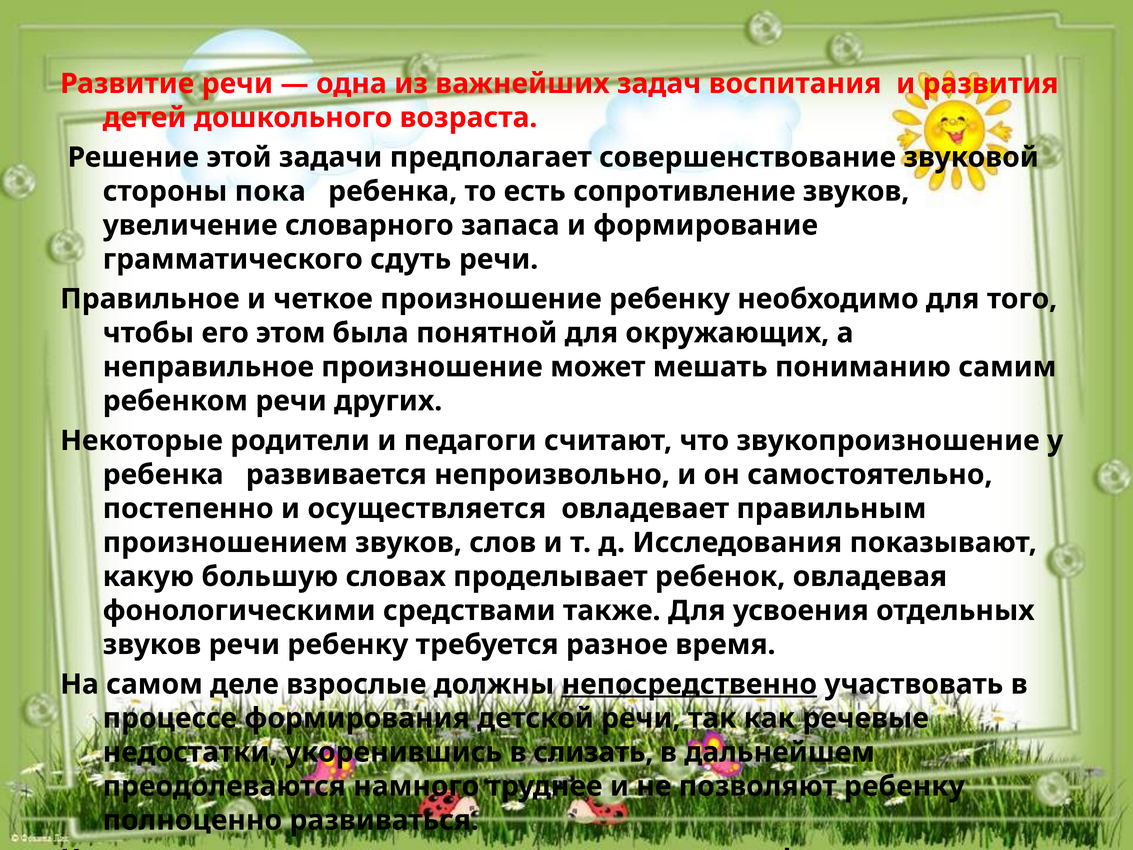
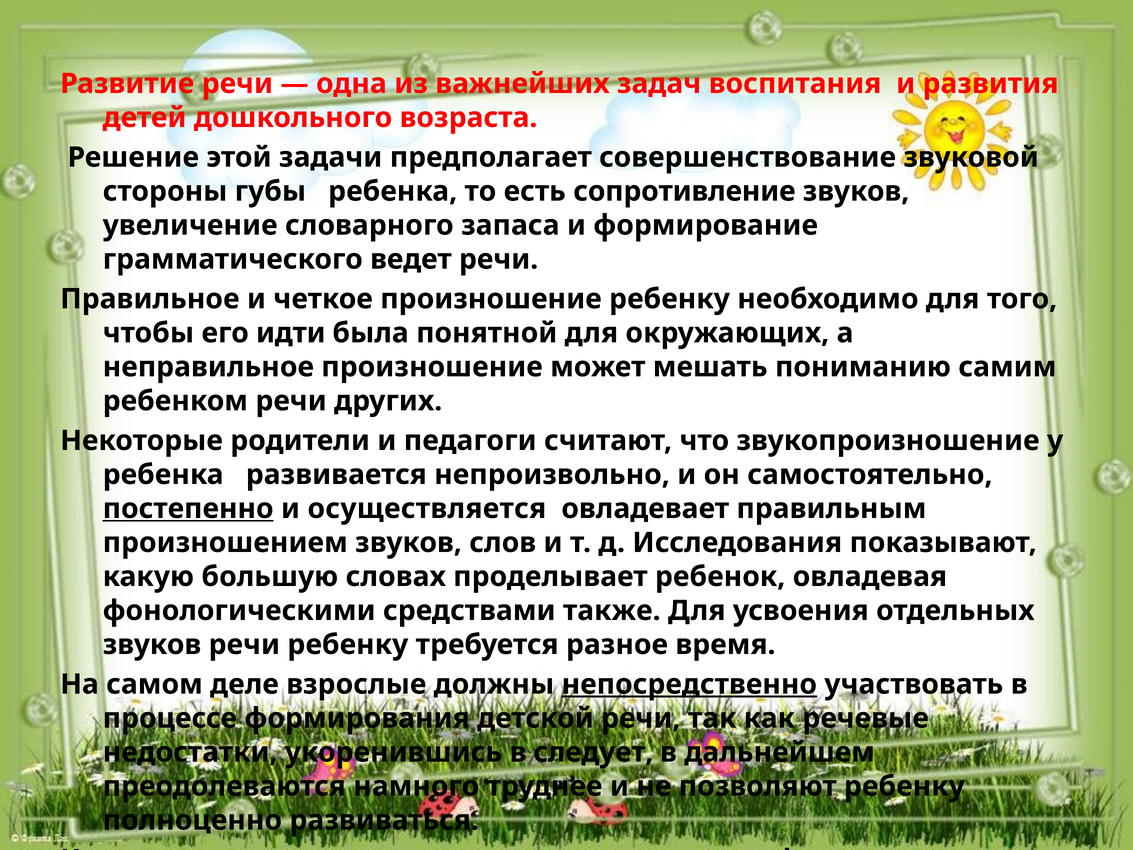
пока: пока -> губы
грамматического сдуть: сдуть -> ведет
этом: этом -> идти
постепенно underline: none -> present
слизать: слизать -> следует
